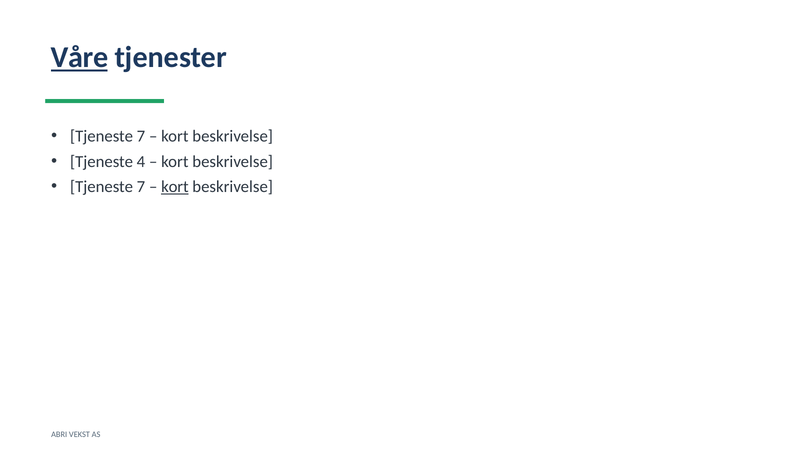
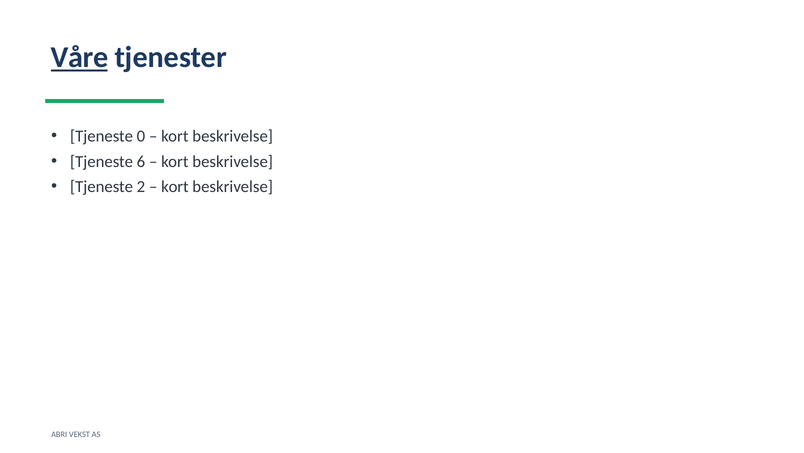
7 at (141, 136): 7 -> 0
4: 4 -> 6
7 at (141, 186): 7 -> 2
kort at (175, 186) underline: present -> none
